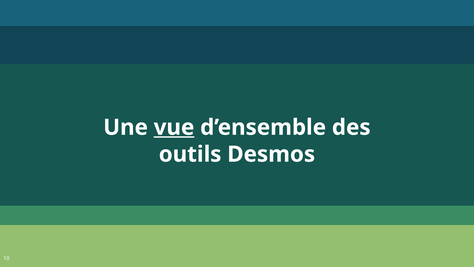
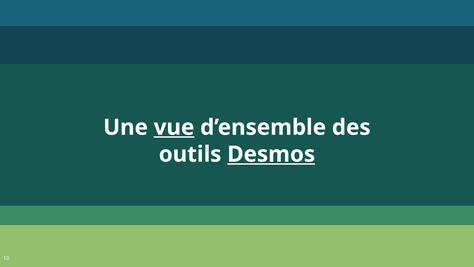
Desmos underline: none -> present
